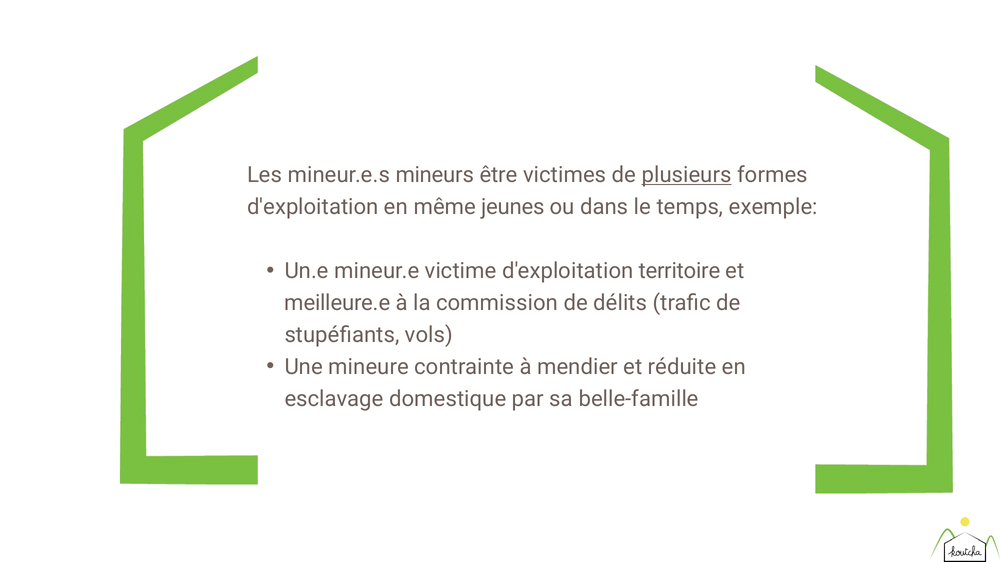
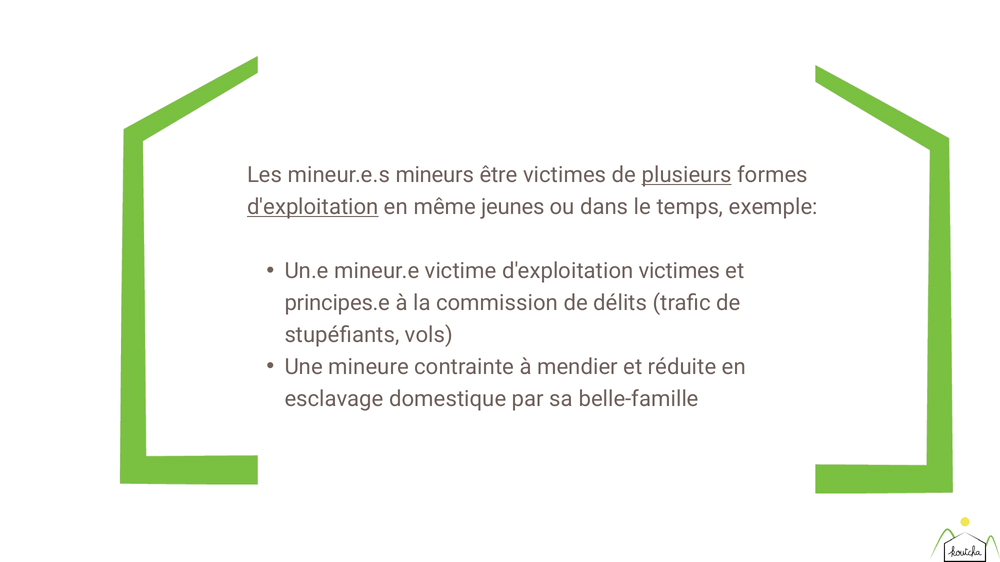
d'exploitation at (313, 207) underline: none -> present
d'exploitation territoire: territoire -> victimes
meilleure.e: meilleure.e -> principes.e
